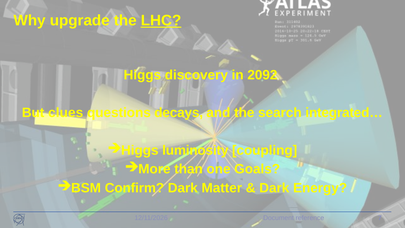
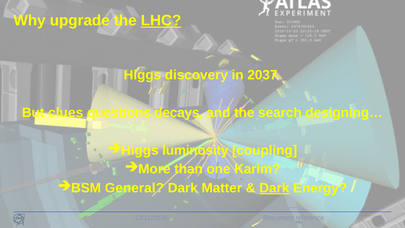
2092: 2092 -> 2037
integrated…: integrated… -> designing…
Goals: Goals -> Karim
Confirm: Confirm -> General
Dark at (274, 188) underline: none -> present
